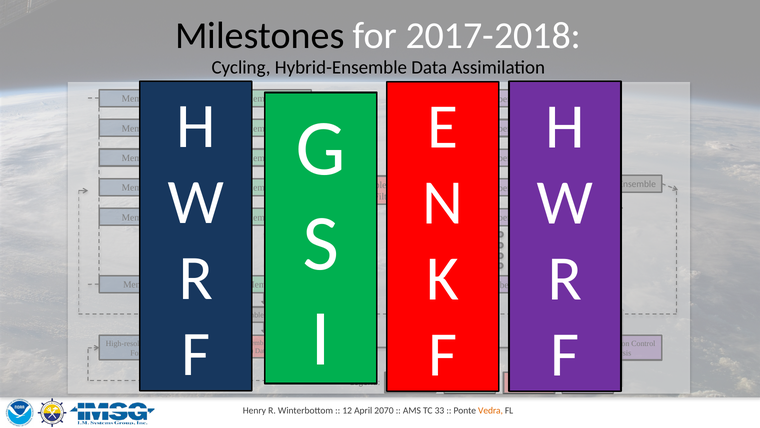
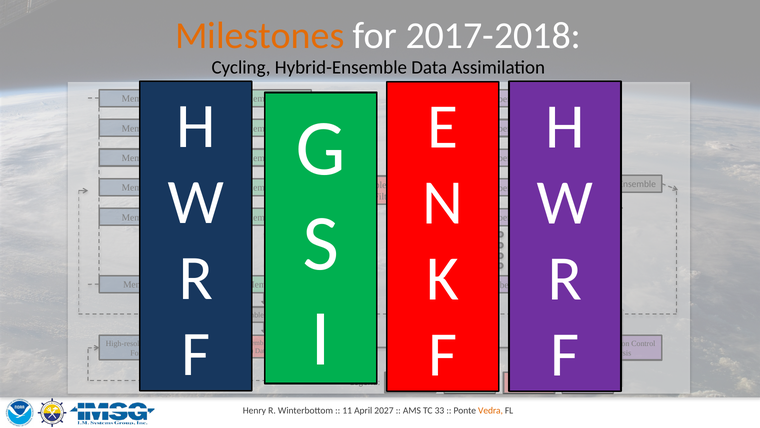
Milestones colour: black -> orange
12: 12 -> 11
2070: 2070 -> 2027
